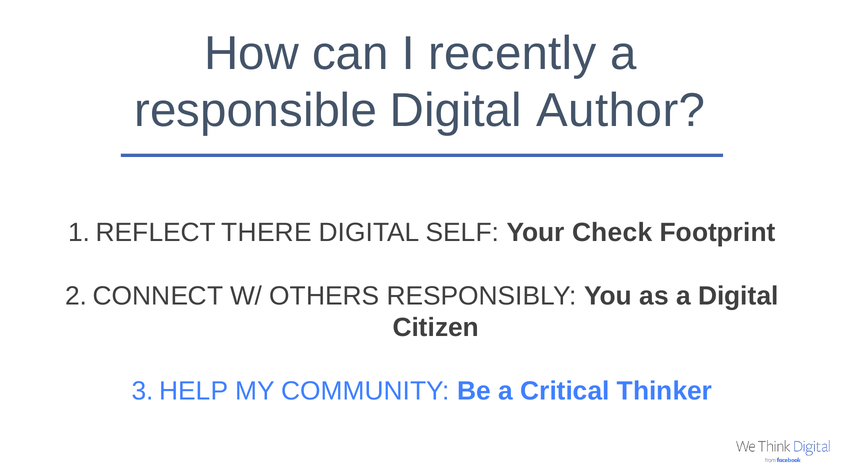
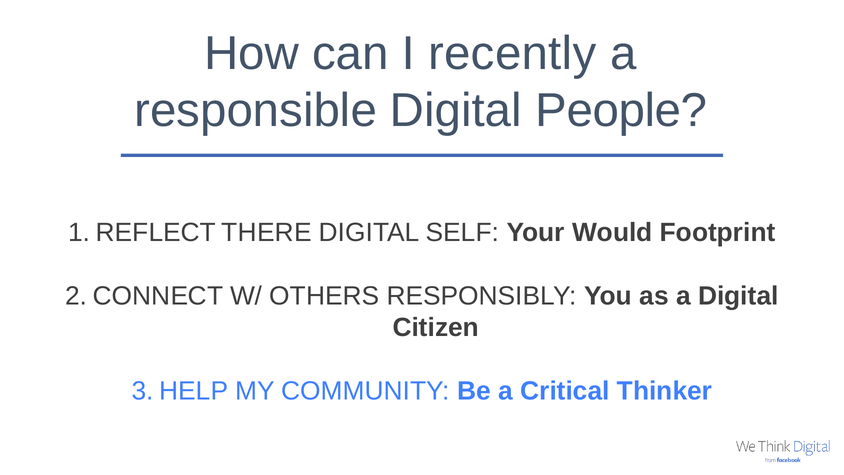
Author: Author -> People
Check: Check -> Would
